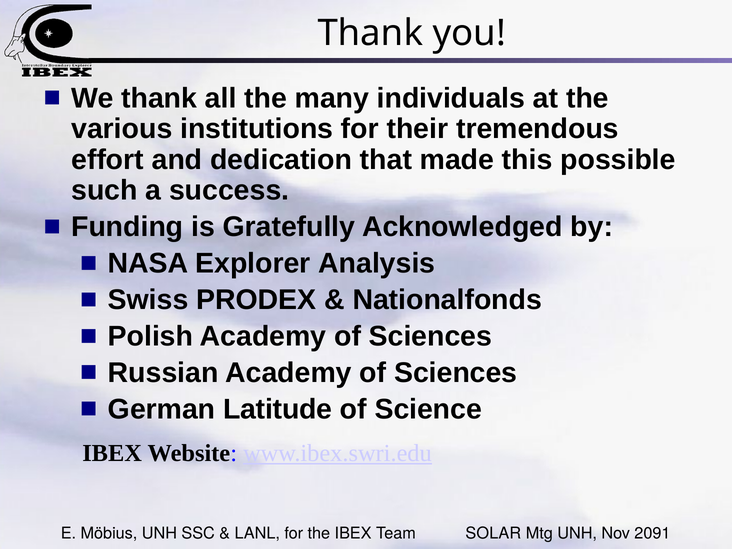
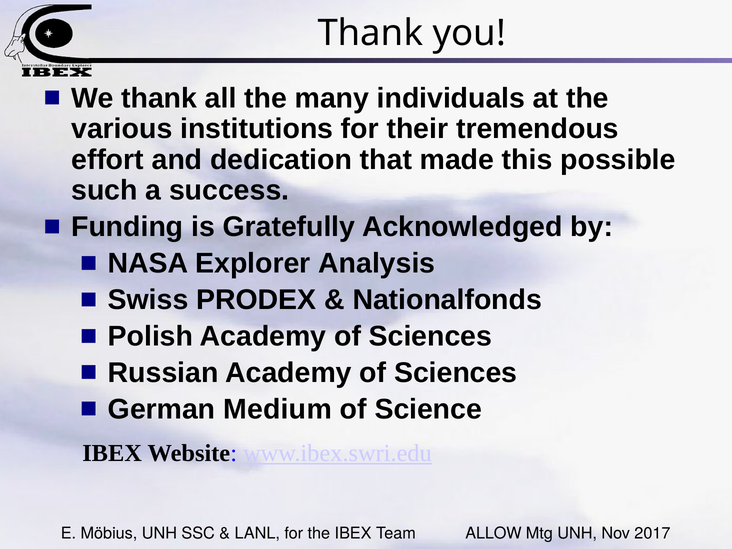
Latitude: Latitude -> Medium
SOLAR: SOLAR -> ALLOW
2091: 2091 -> 2017
